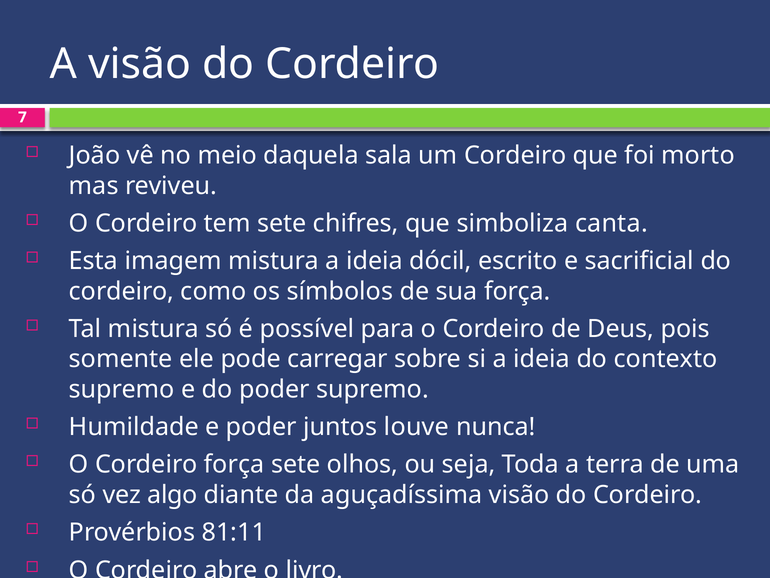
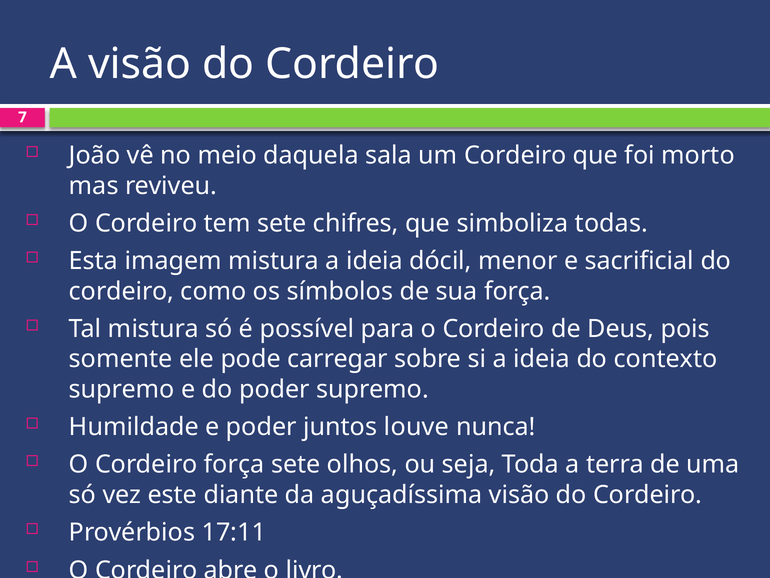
canta: canta -> todas
escrito: escrito -> menor
algo: algo -> este
81:11: 81:11 -> 17:11
